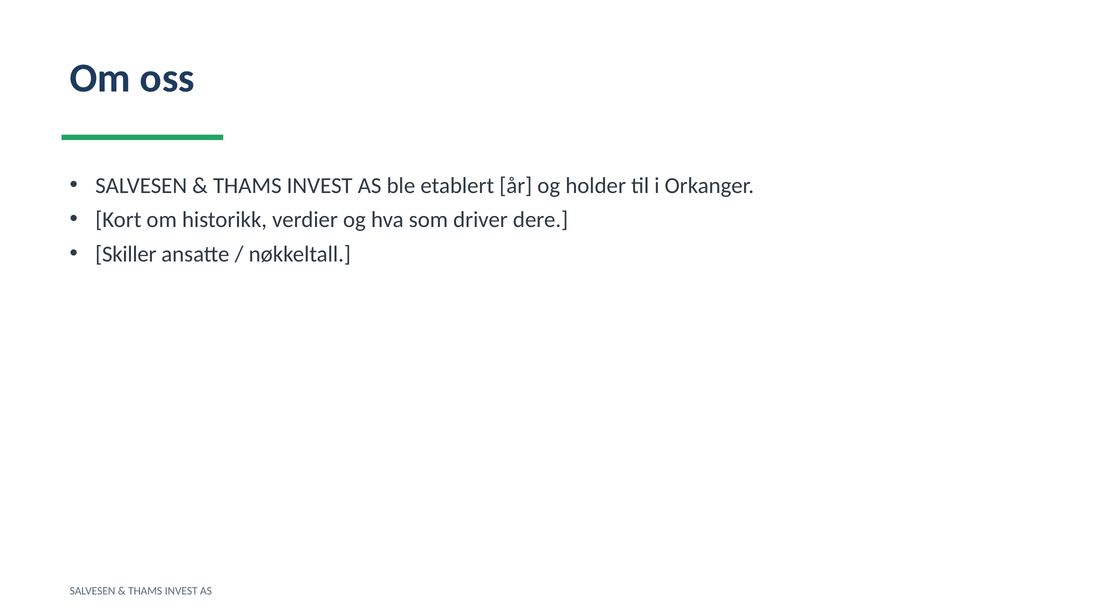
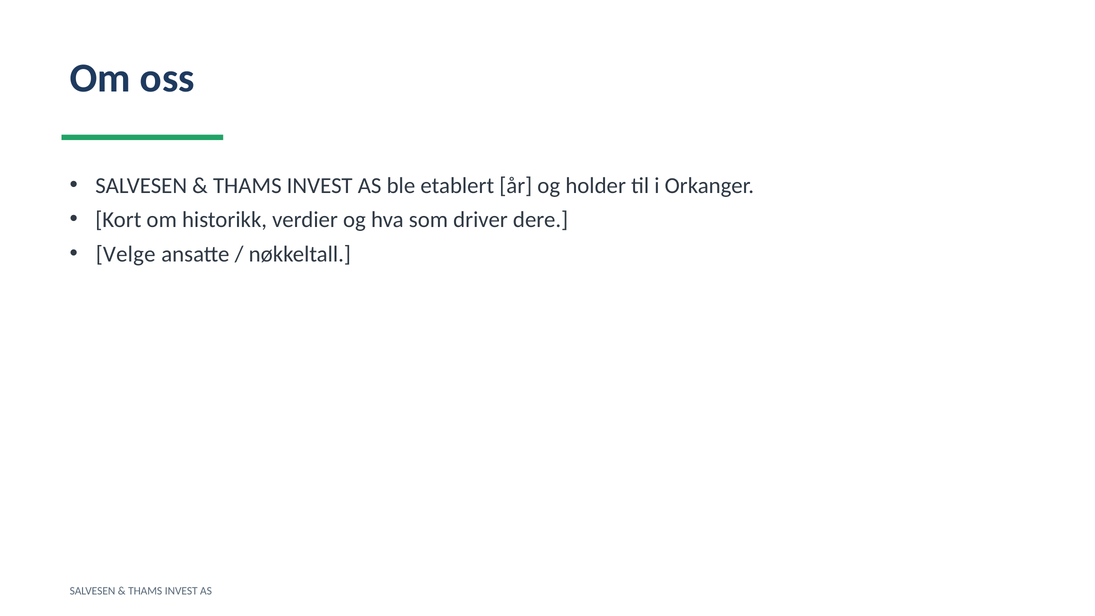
Skiller: Skiller -> Velge
